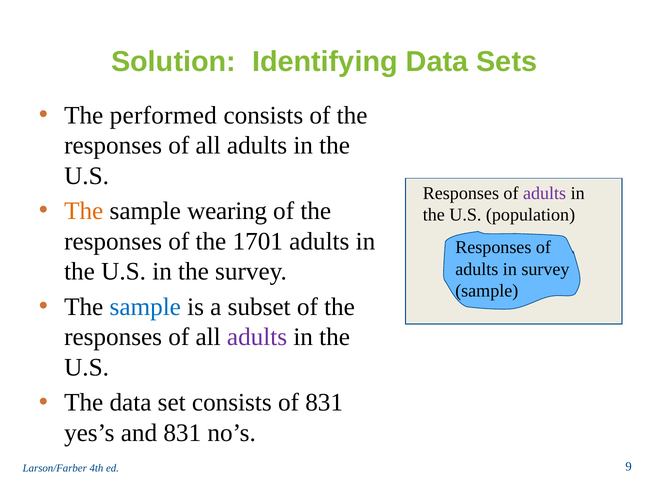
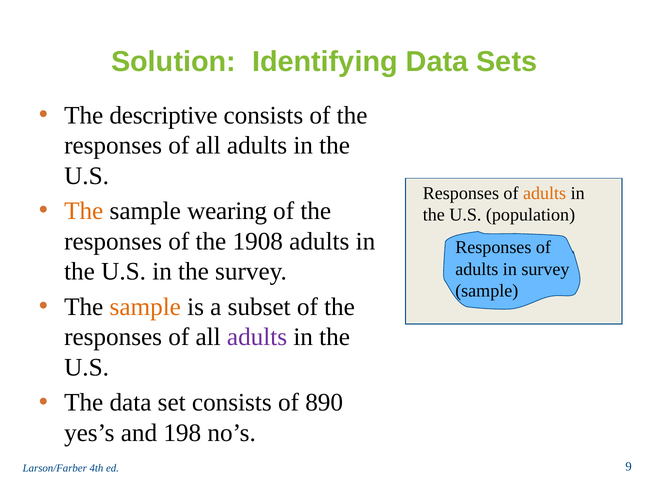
performed: performed -> descriptive
adults at (545, 194) colour: purple -> orange
1701: 1701 -> 1908
sample at (145, 307) colour: blue -> orange
of 831: 831 -> 890
and 831: 831 -> 198
